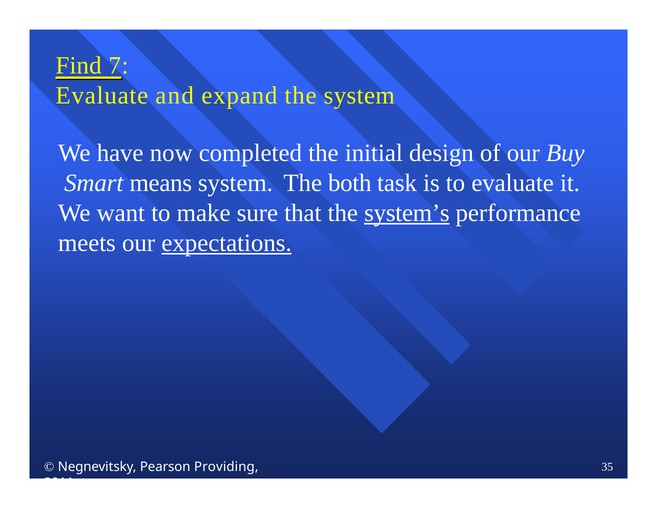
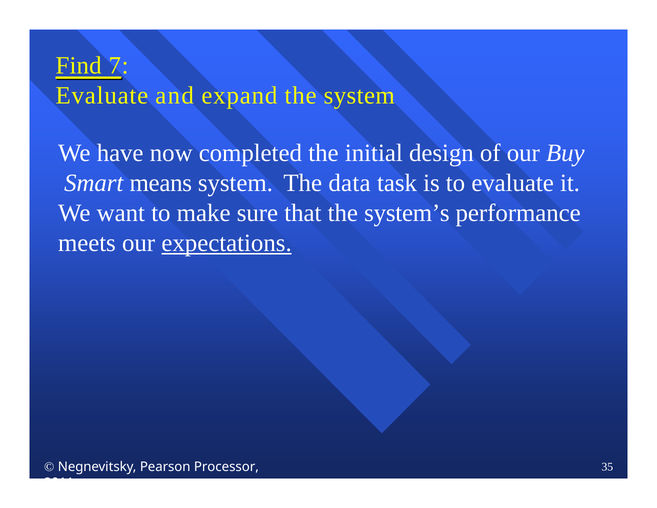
both: both -> data
system’s underline: present -> none
Providing: Providing -> Processor
